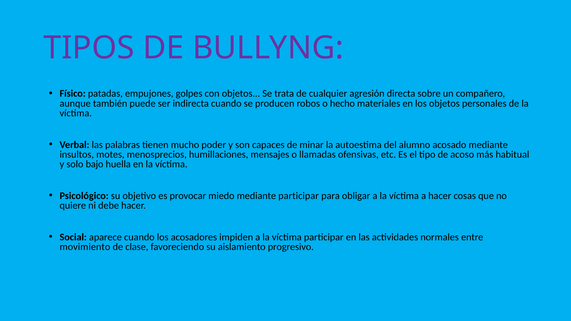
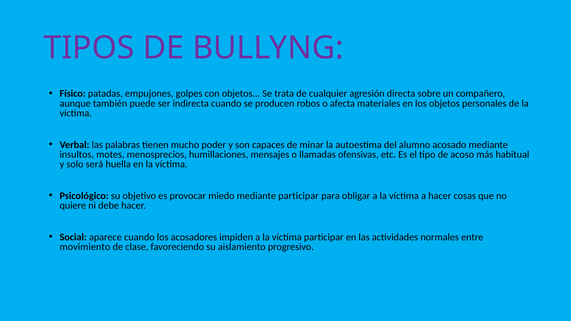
hecho: hecho -> afecta
bajo: bajo -> será
